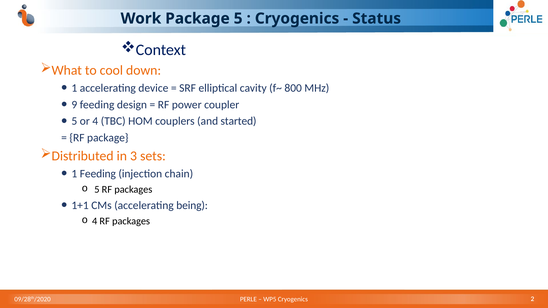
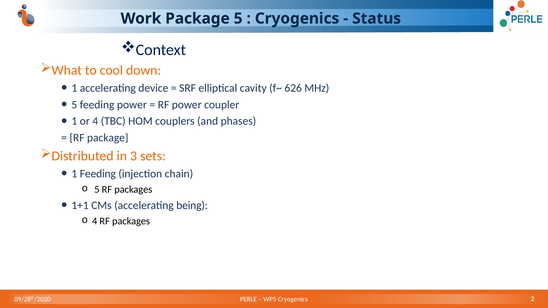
800: 800 -> 626
9 at (74, 105): 9 -> 5
feeding design: design -> power
5 at (74, 121): 5 -> 1
started: started -> phases
